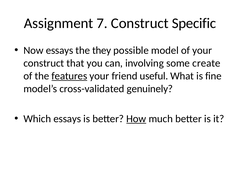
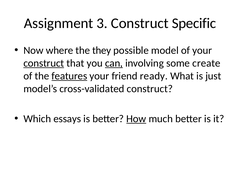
7: 7 -> 3
Now essays: essays -> where
construct at (44, 63) underline: none -> present
can underline: none -> present
useful: useful -> ready
fine: fine -> just
cross-validated genuinely: genuinely -> construct
